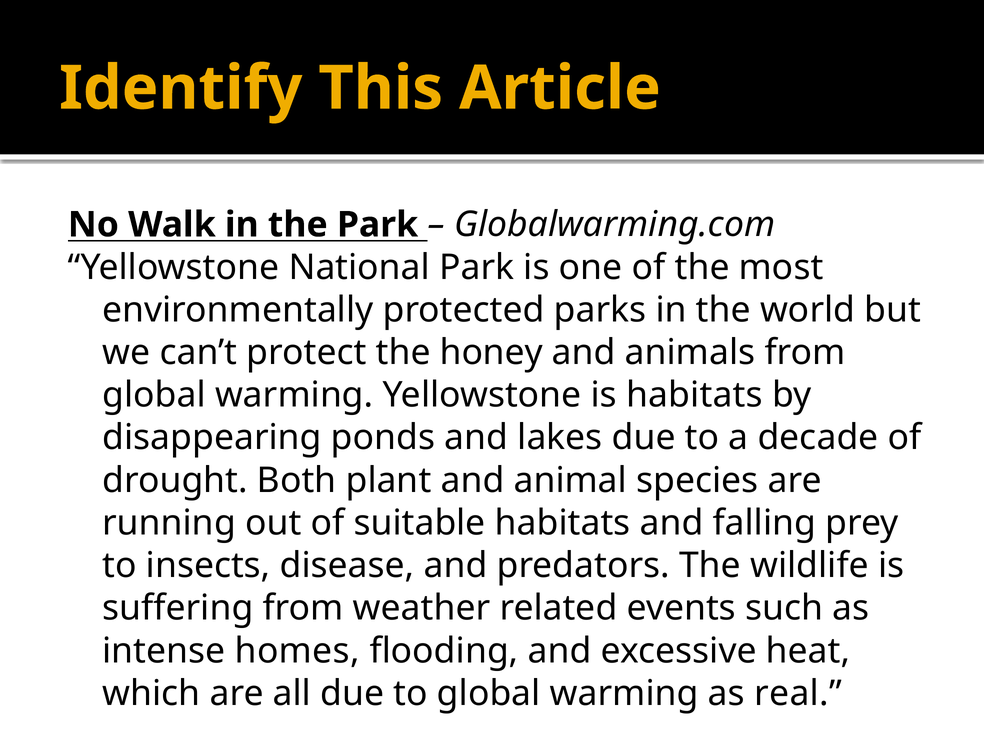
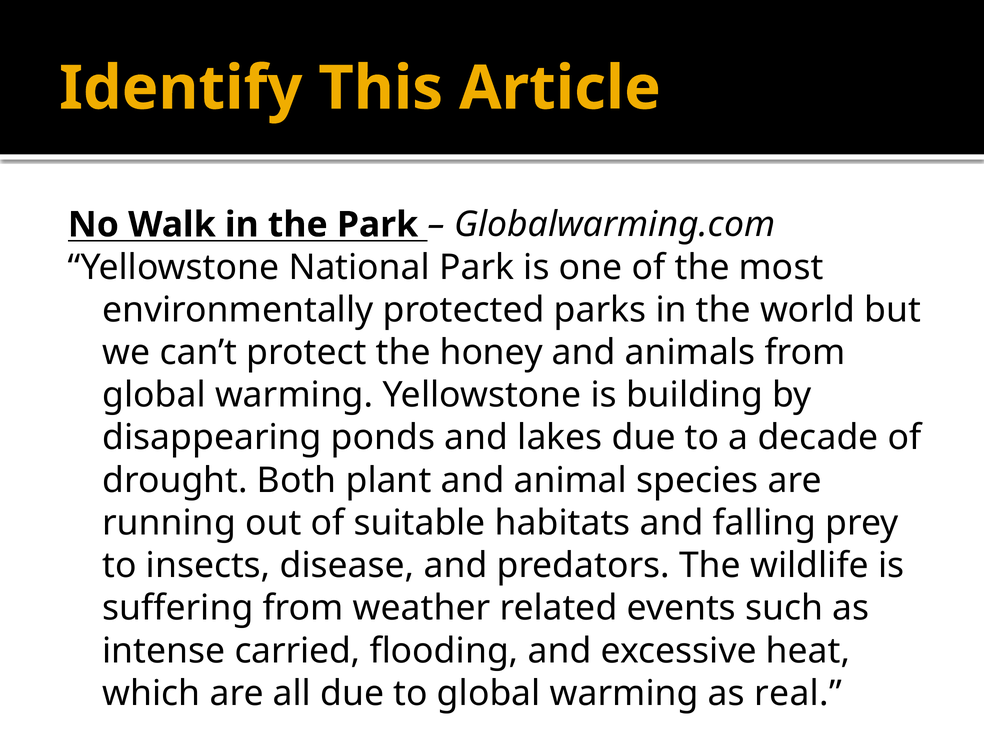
is habitats: habitats -> building
homes: homes -> carried
